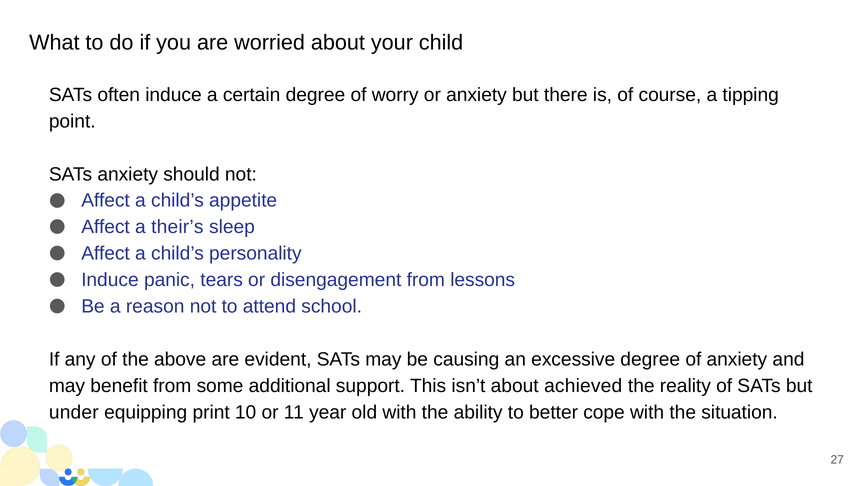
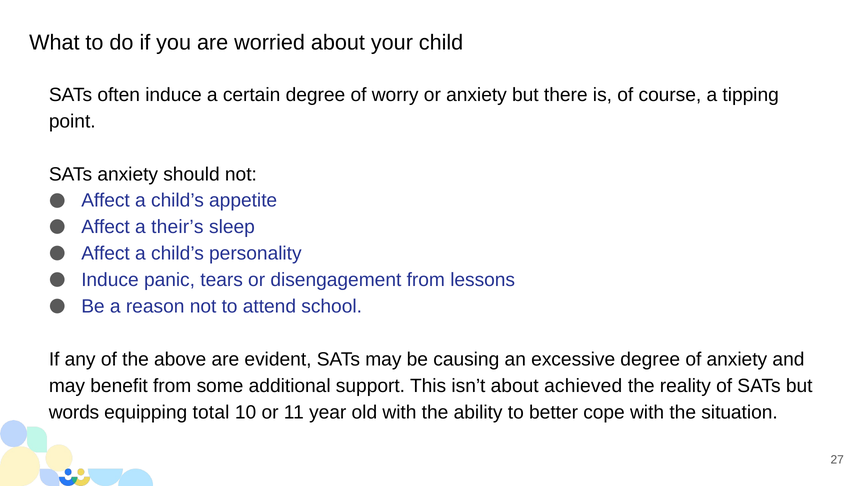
under: under -> words
print: print -> total
